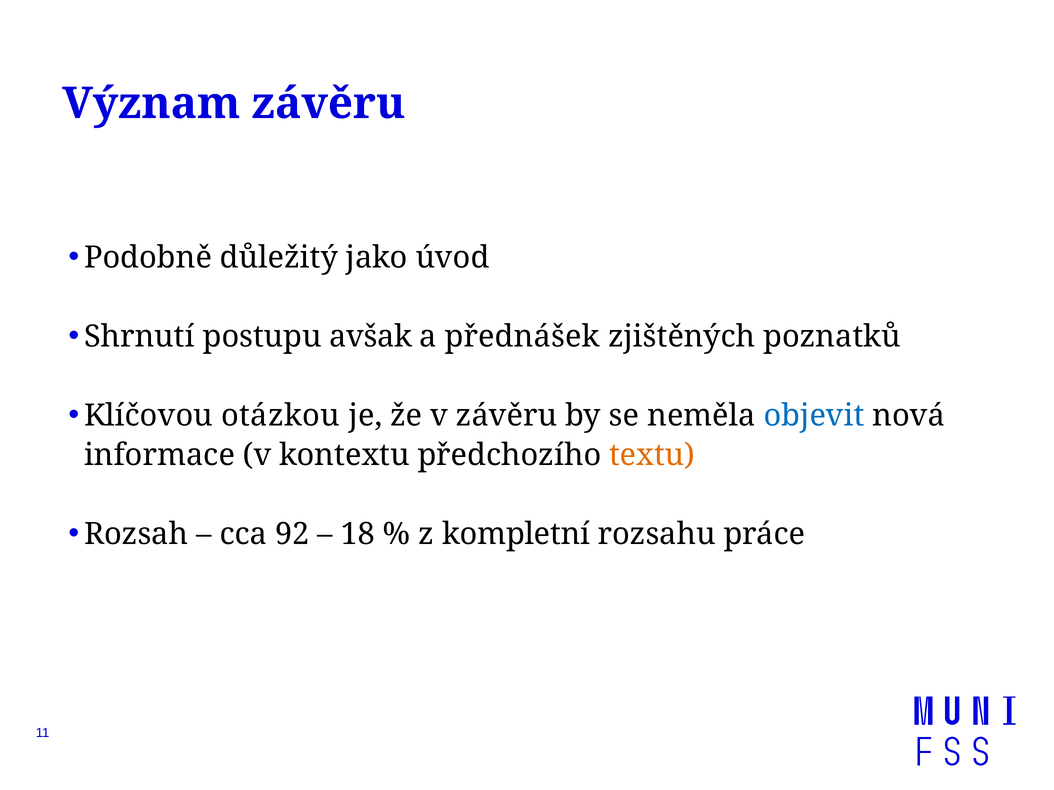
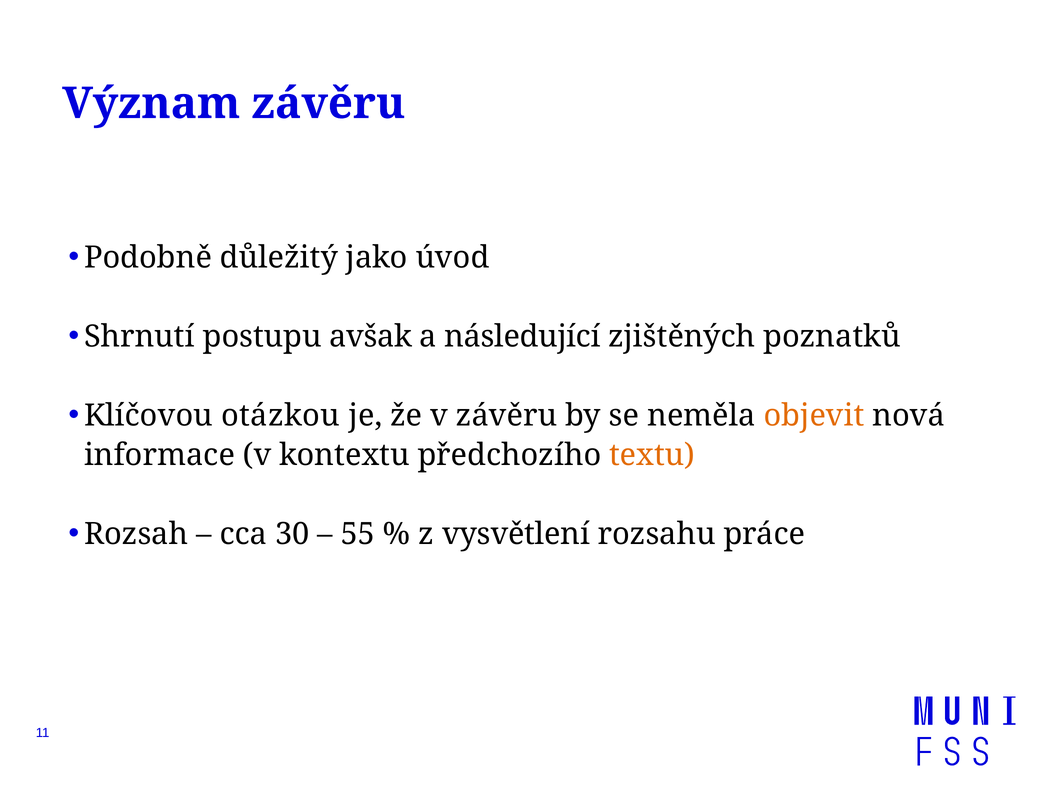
přednášek: přednášek -> následující
objevit colour: blue -> orange
92: 92 -> 30
18: 18 -> 55
kompletní: kompletní -> vysvětlení
